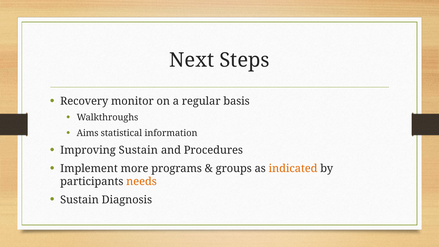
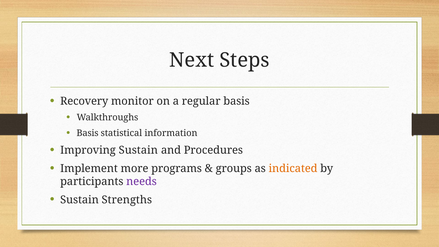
Aims at (88, 133): Aims -> Basis
needs colour: orange -> purple
Diagnosis: Diagnosis -> Strengths
